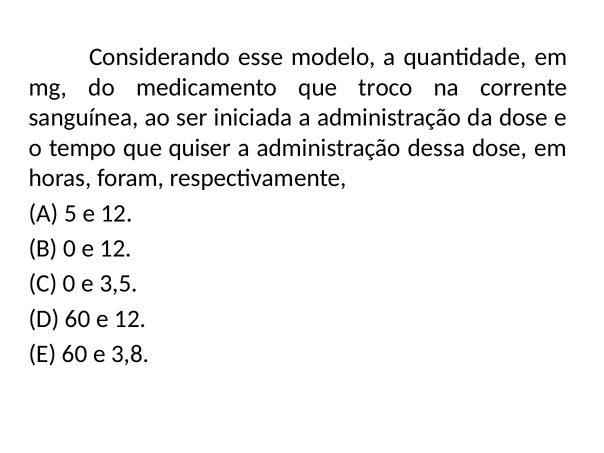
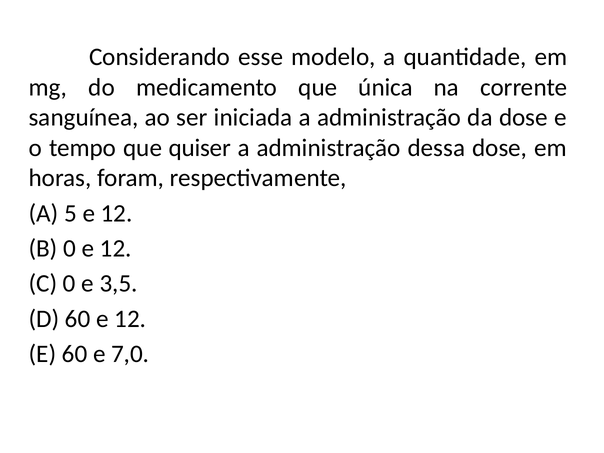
troco: troco -> única
3,8: 3,8 -> 7,0
